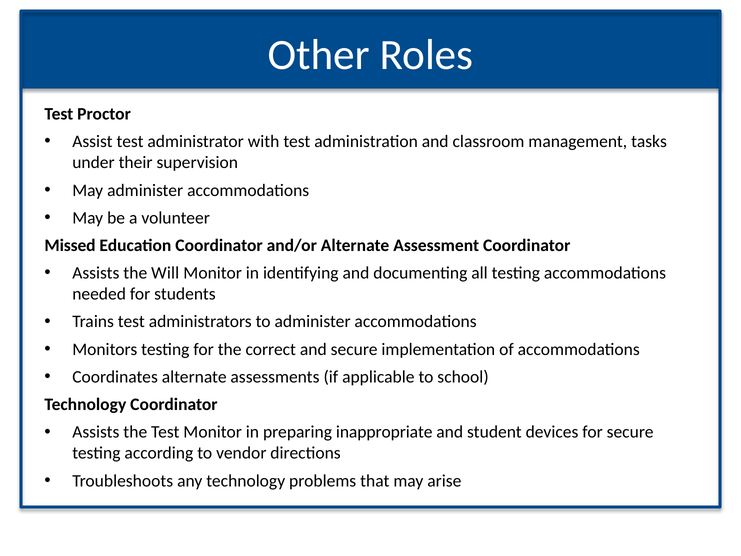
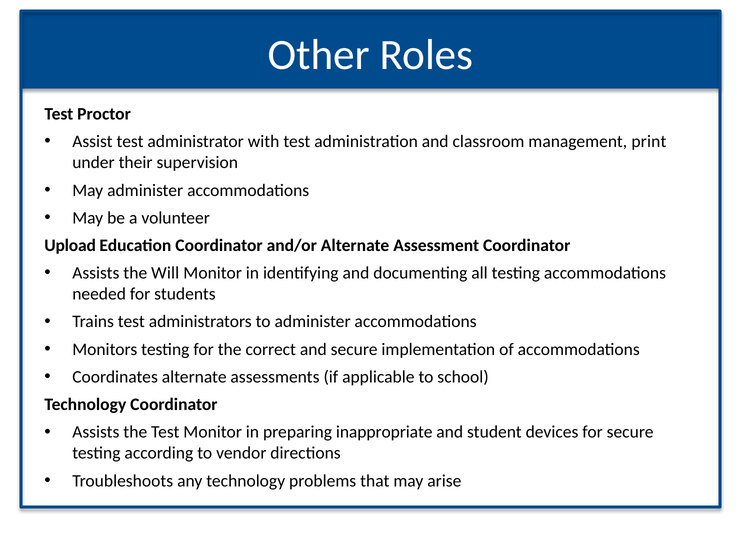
tasks: tasks -> print
Missed: Missed -> Upload
